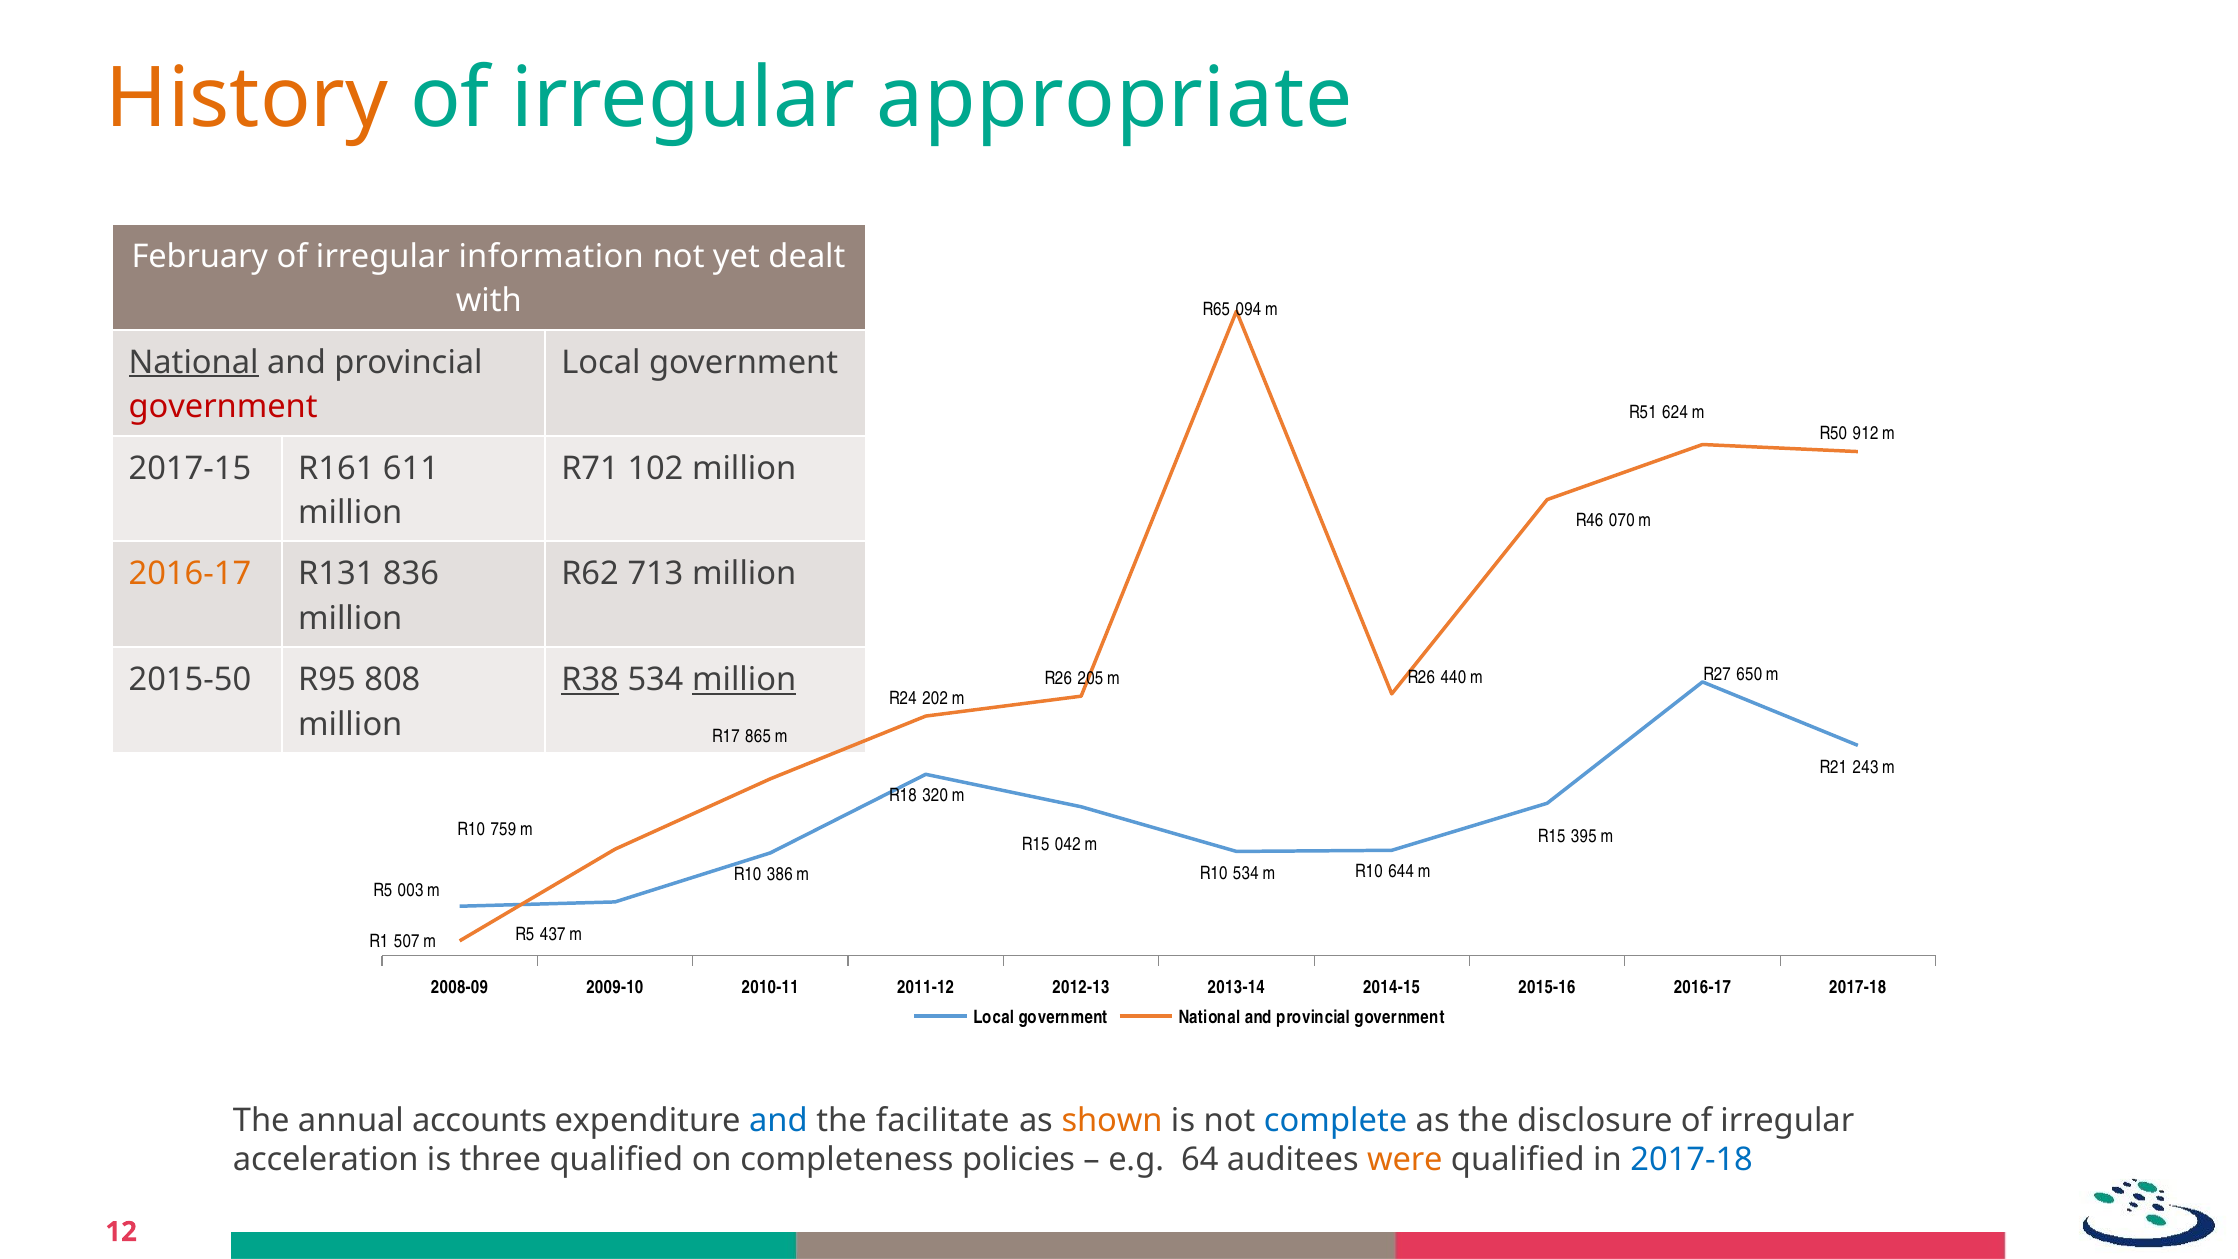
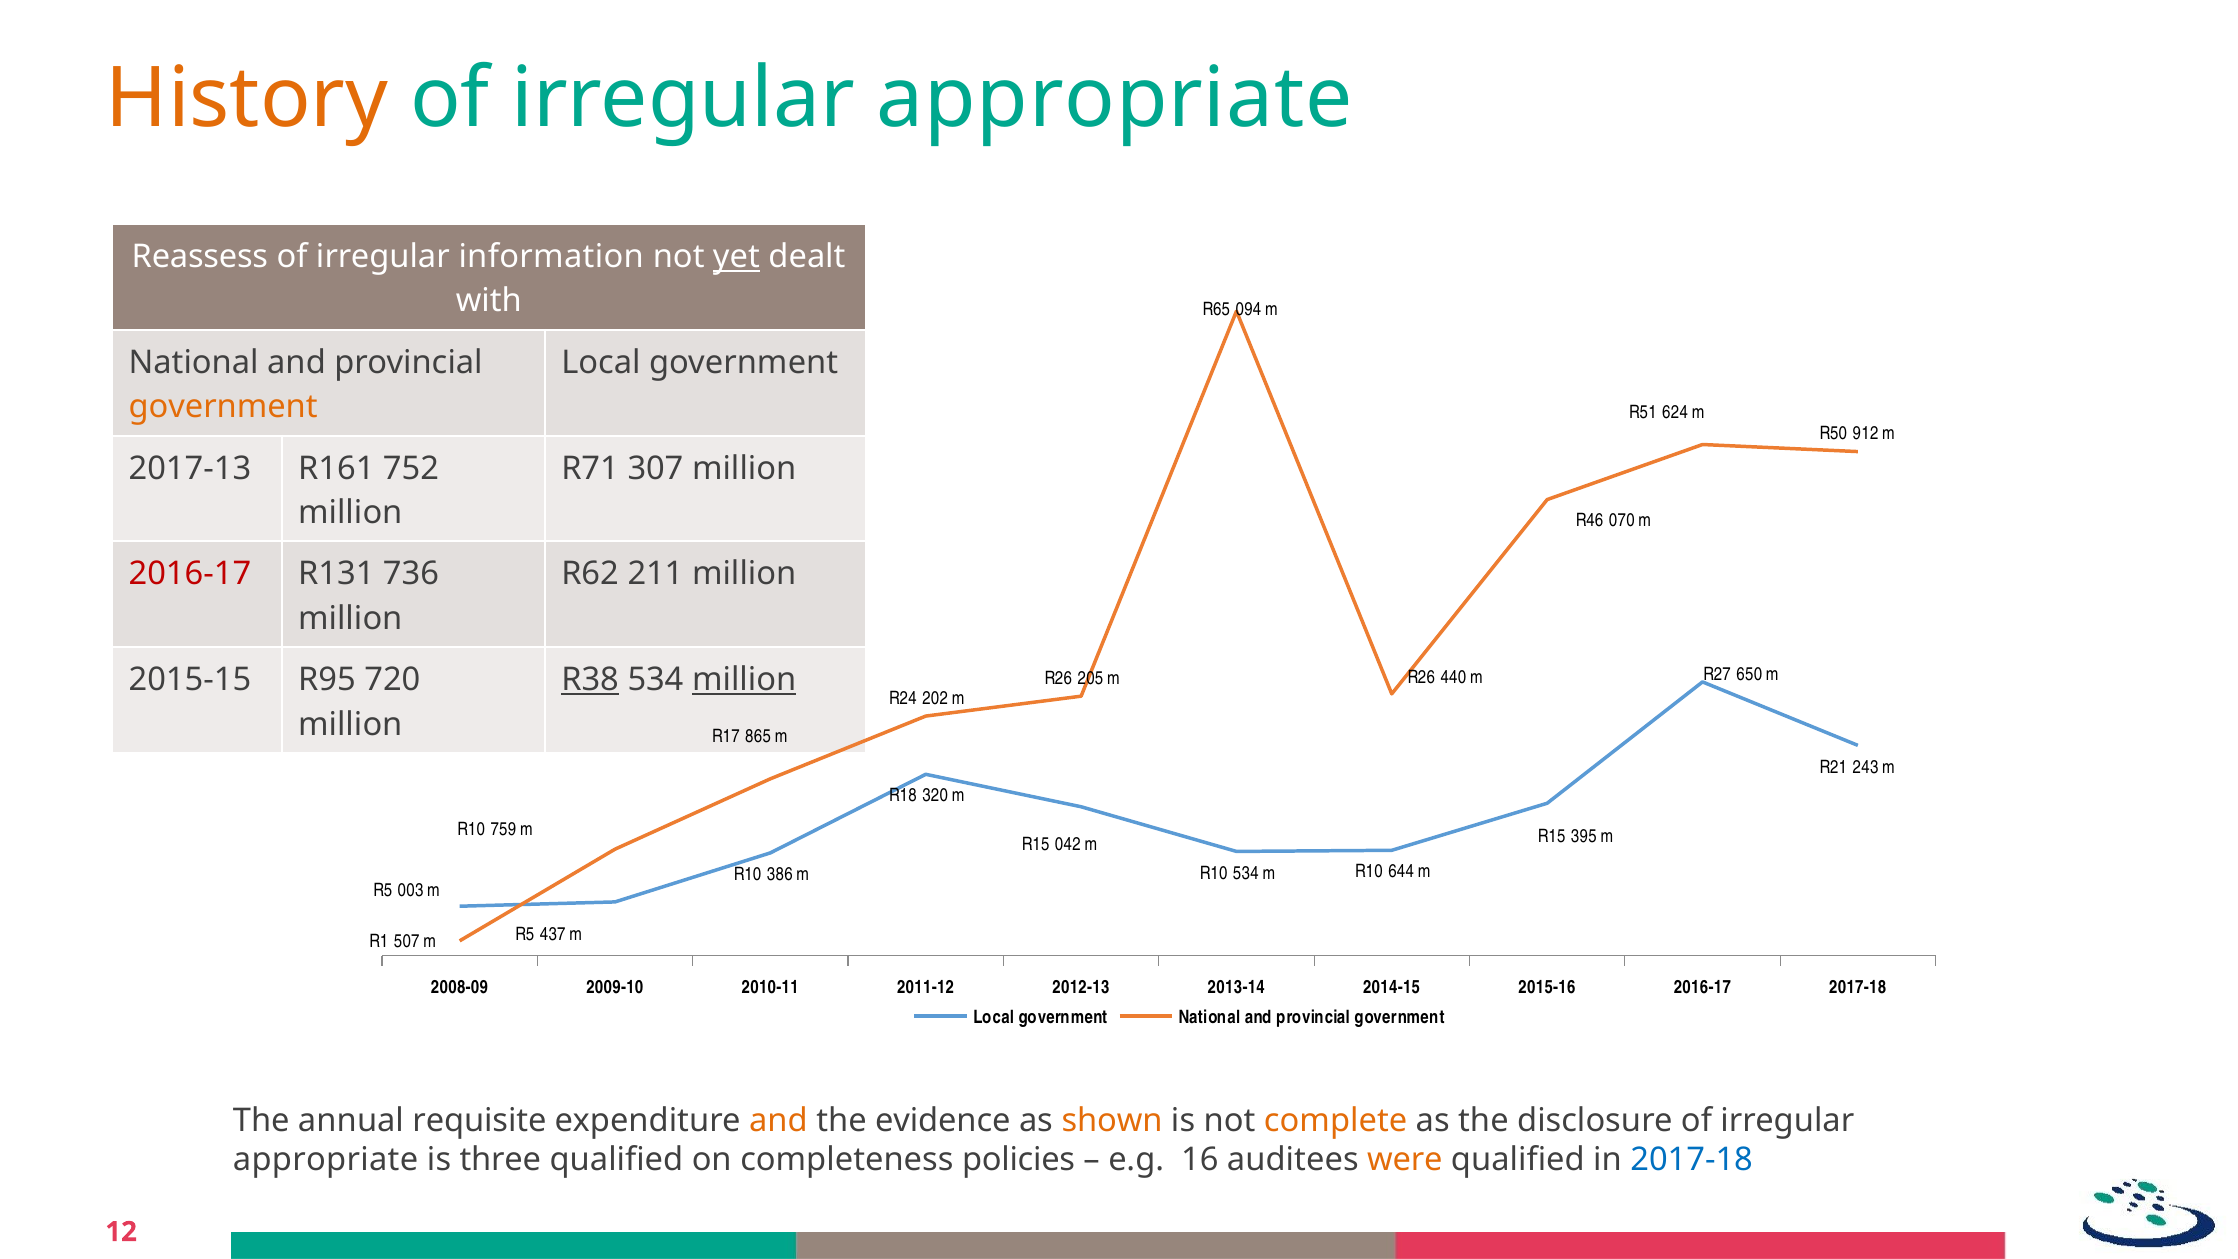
February: February -> Reassess
yet underline: none -> present
National at (194, 362) underline: present -> none
government at (223, 407) colour: red -> orange
2017-15: 2017-15 -> 2017-13
611: 611 -> 752
102: 102 -> 307
2016-17 at (190, 574) colour: orange -> red
836: 836 -> 736
713: 713 -> 211
2015-50: 2015-50 -> 2015-15
808: 808 -> 720
accounts: accounts -> requisite
and at (778, 1121) colour: blue -> orange
facilitate: facilitate -> evidence
complete colour: blue -> orange
acceleration at (326, 1160): acceleration -> appropriate
64: 64 -> 16
